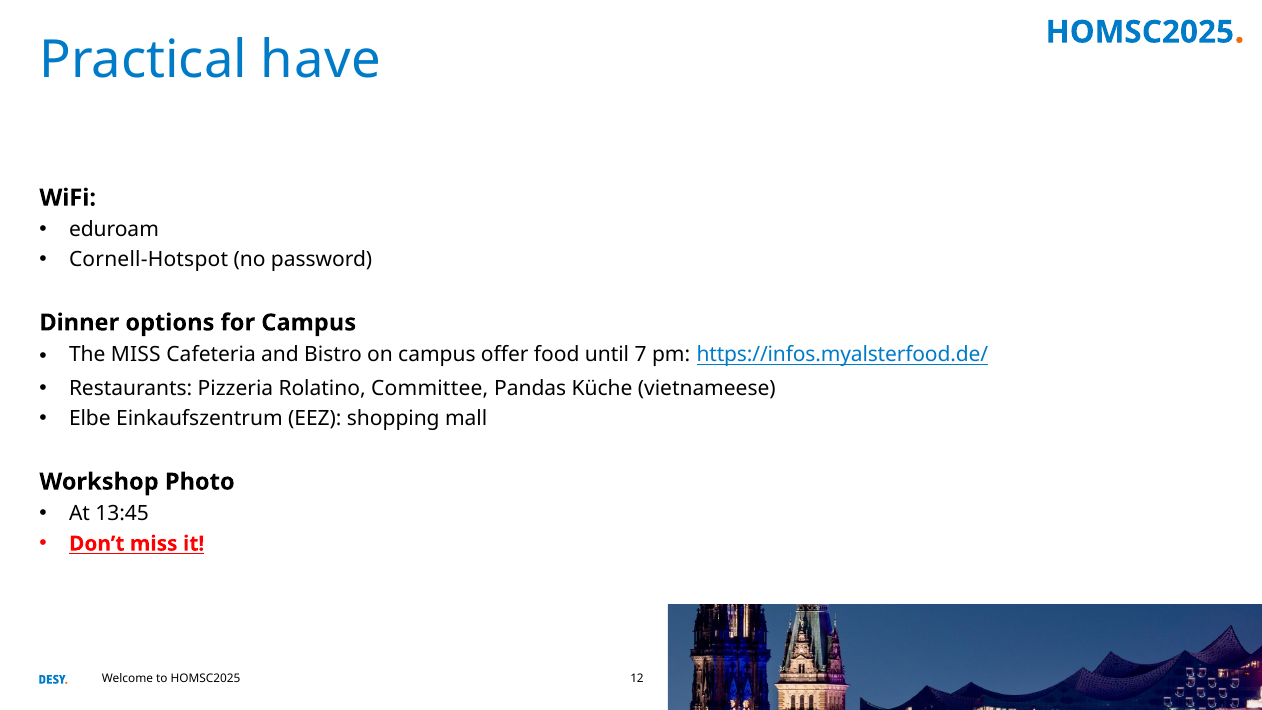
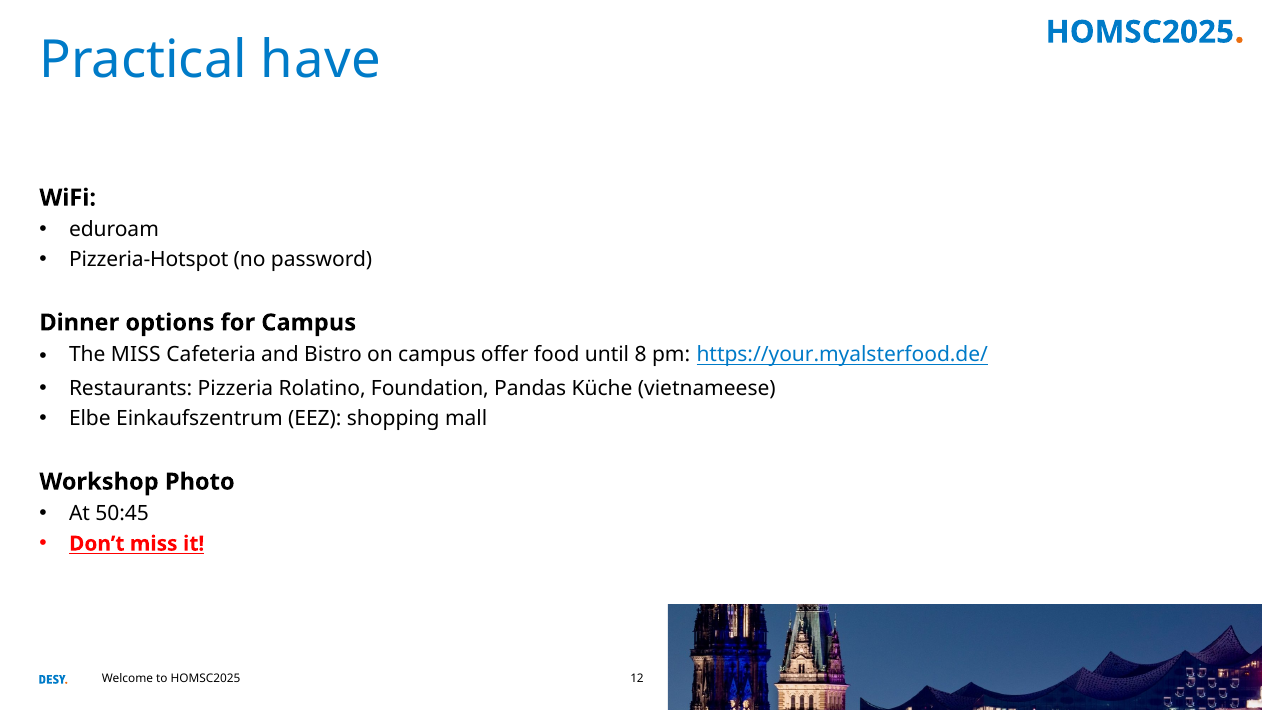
Cornell-Hotspot: Cornell-Hotspot -> Pizzeria-Hotspot
7: 7 -> 8
https://infos.myalsterfood.de/: https://infos.myalsterfood.de/ -> https://your.myalsterfood.de/
Committee: Committee -> Foundation
13:45: 13:45 -> 50:45
